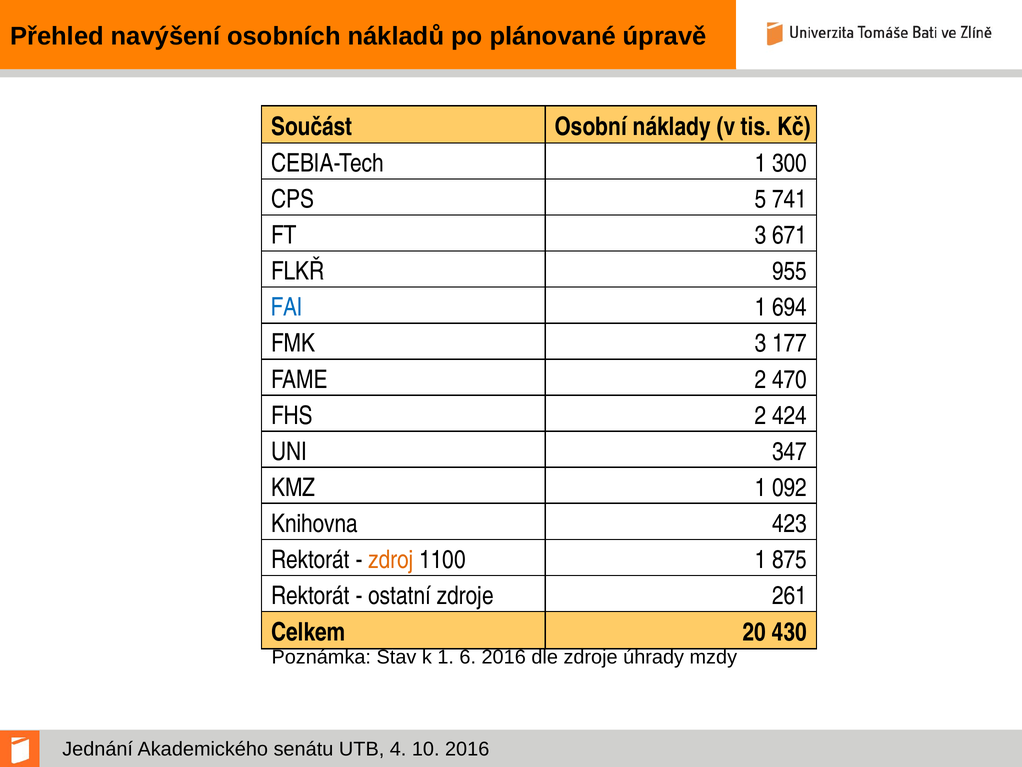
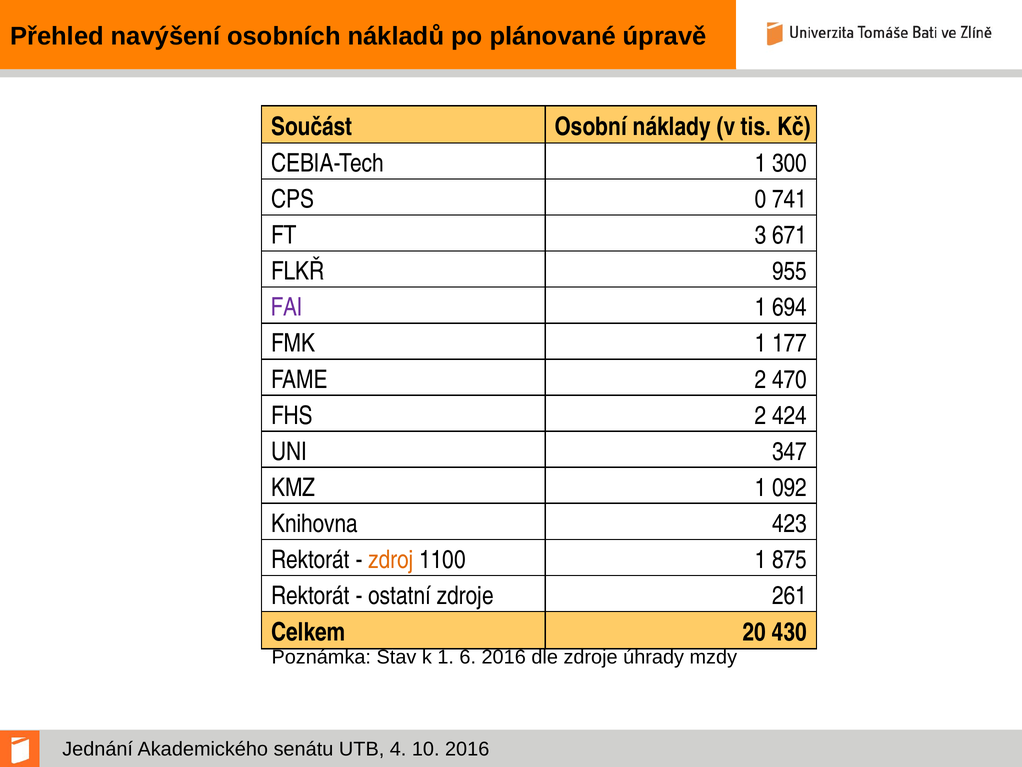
5: 5 -> 0
FAI colour: blue -> purple
FMK 3: 3 -> 1
